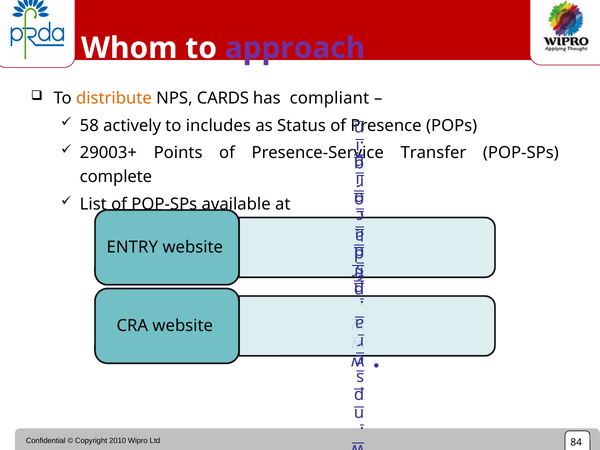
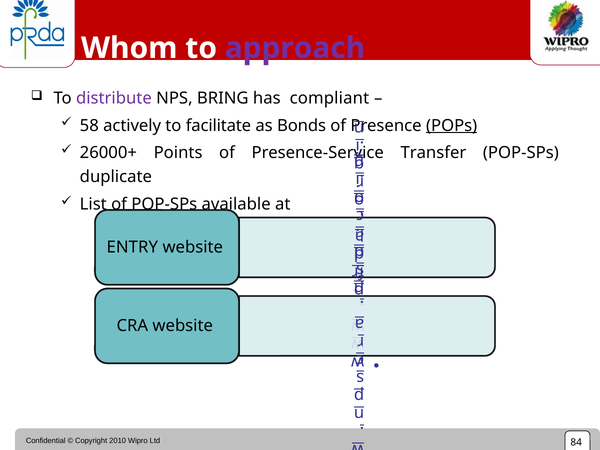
distribute colour: orange -> purple
CARDS: CARDS -> BRING
includes: includes -> facilitate
Status: Status -> Bonds
POPs underline: none -> present
29003+: 29003+ -> 26000+
complete: complete -> duplicate
